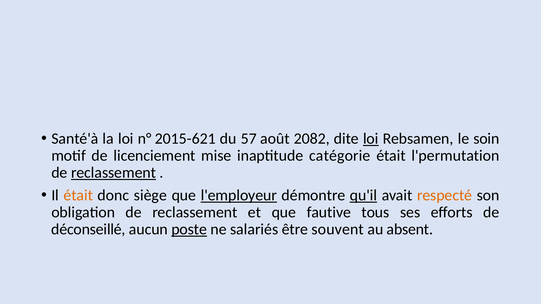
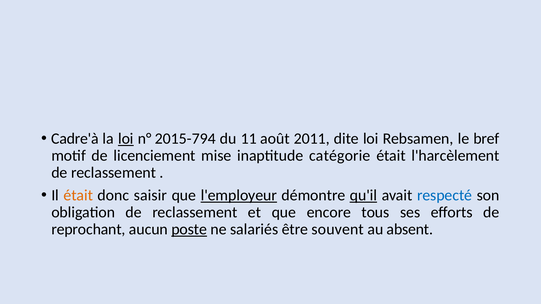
Santé'à: Santé'à -> Cadre'à
loi at (126, 139) underline: none -> present
2015-621: 2015-621 -> 2015-794
57: 57 -> 11
2082: 2082 -> 2011
loi at (371, 139) underline: present -> none
soin: soin -> bref
l'permutation: l'permutation -> l'harcèlement
reclassement at (114, 173) underline: present -> none
siège: siège -> saisir
respecté colour: orange -> blue
fautive: fautive -> encore
déconseillé: déconseillé -> reprochant
